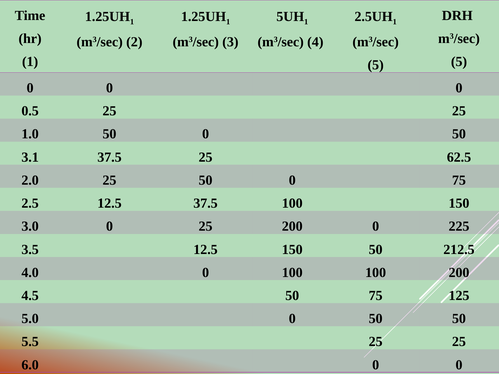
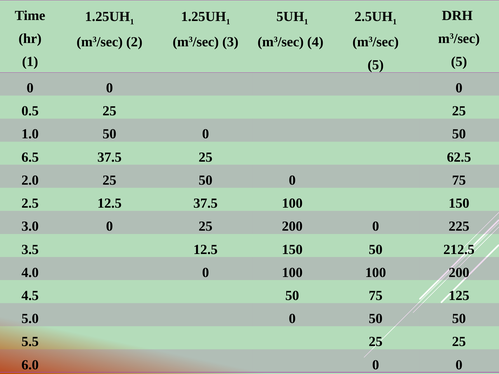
3.1: 3.1 -> 6.5
